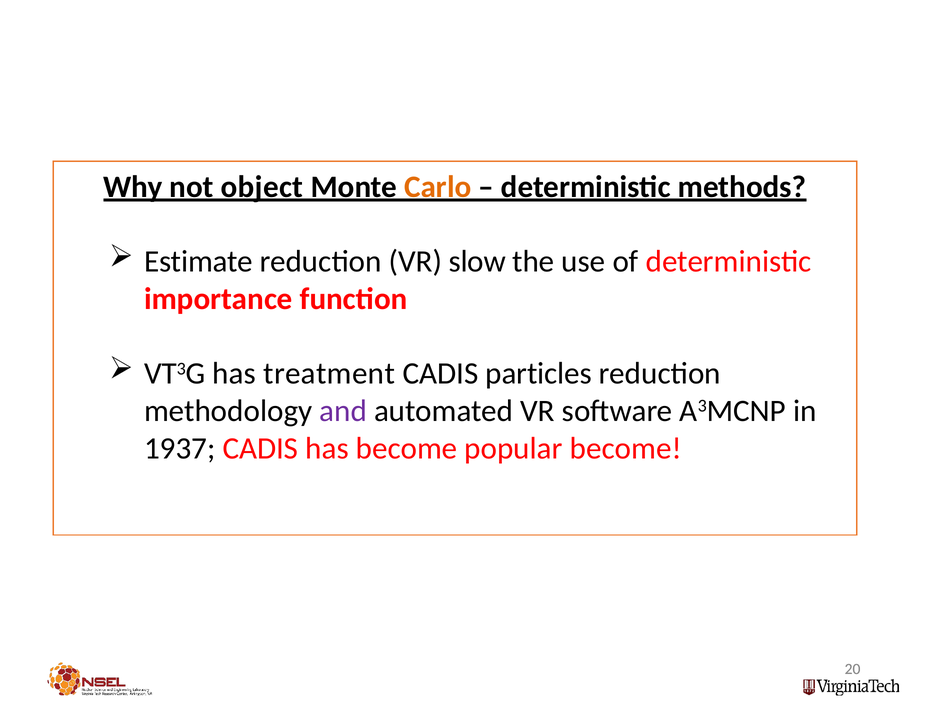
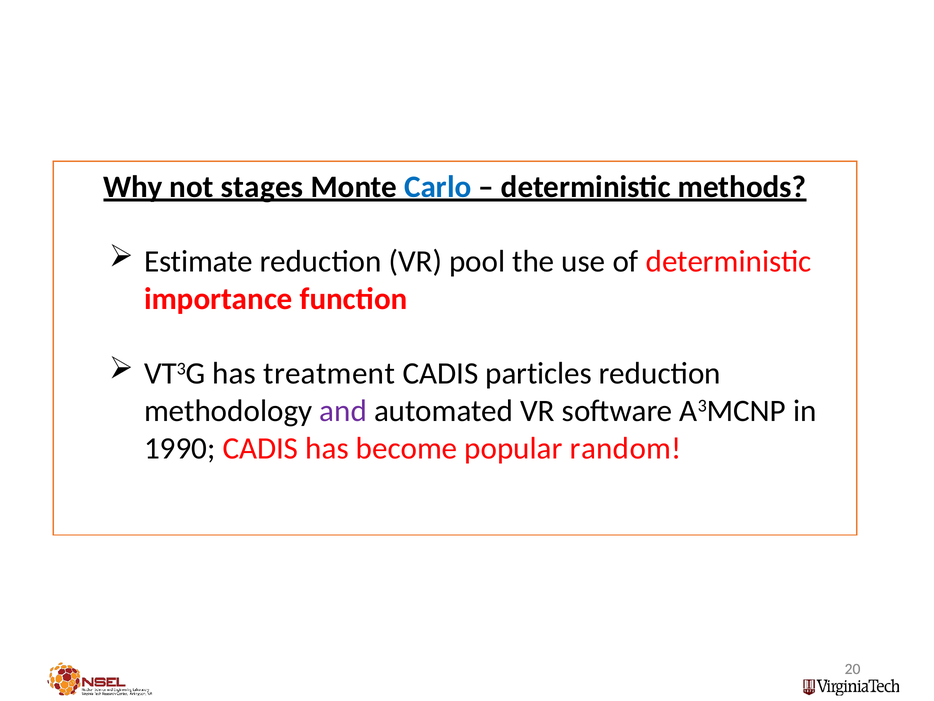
object: object -> stages
Carlo colour: orange -> blue
slow: slow -> pool
1937: 1937 -> 1990
popular become: become -> random
